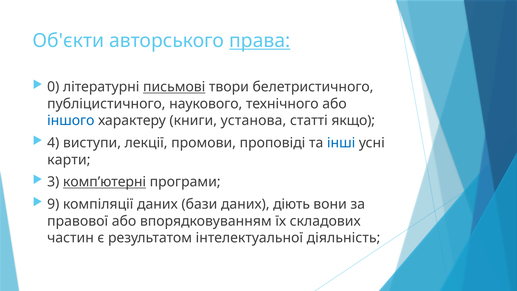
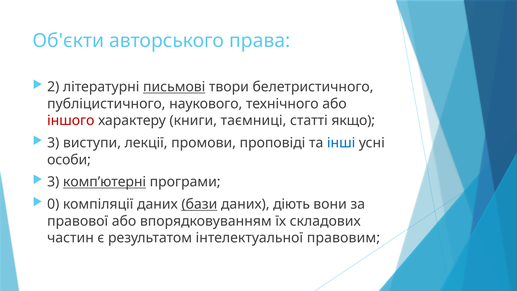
права underline: present -> none
0: 0 -> 2
іншого colour: blue -> red
установа: установа -> таємниці
4 at (53, 143): 4 -> 3
карти: карти -> особи
9: 9 -> 0
бази underline: none -> present
діяльність: діяльність -> правовим
